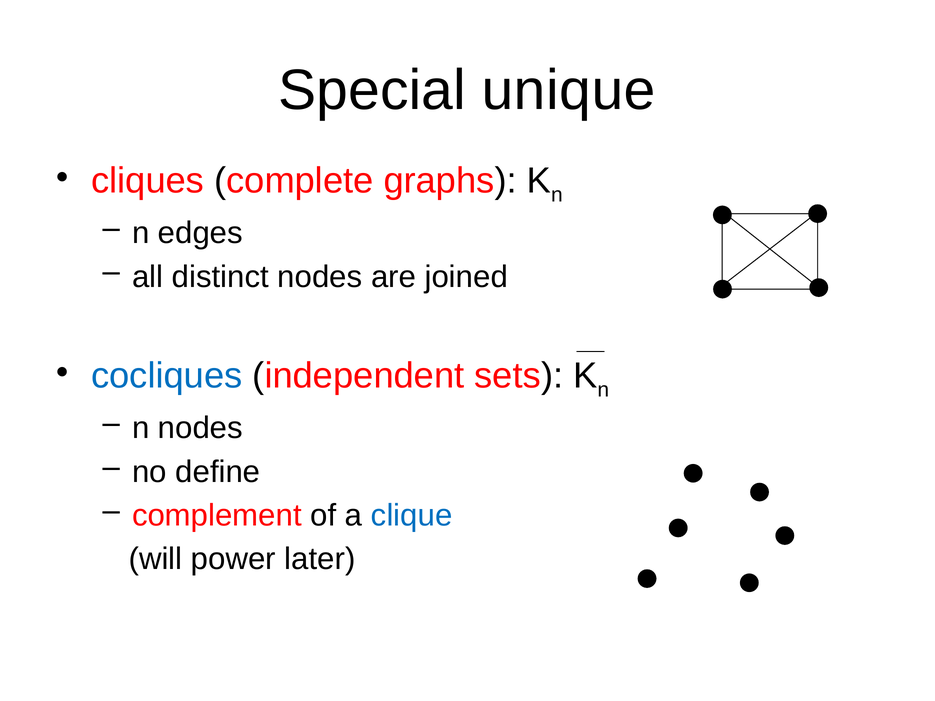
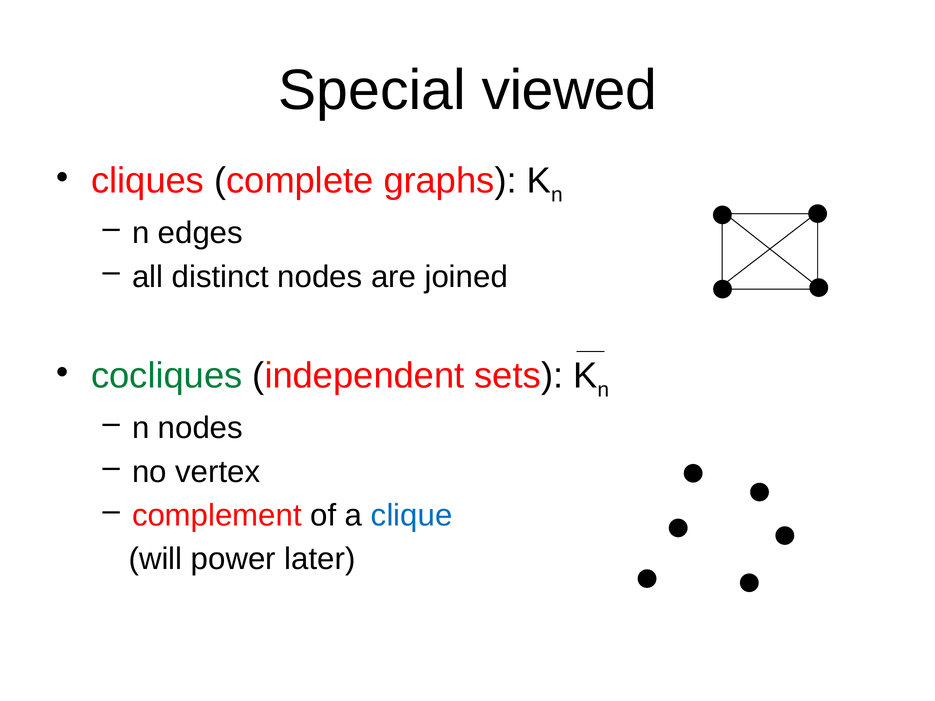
unique: unique -> viewed
cocliques colour: blue -> green
define: define -> vertex
